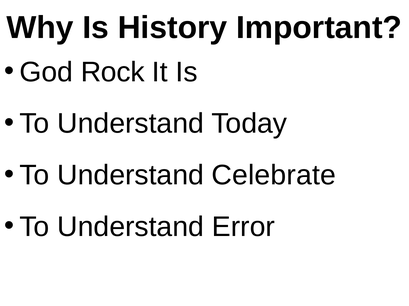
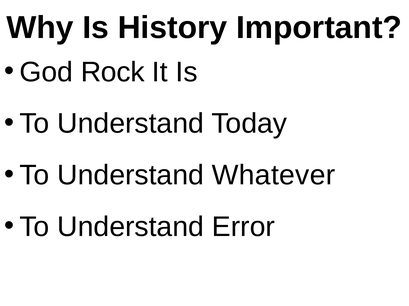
Celebrate: Celebrate -> Whatever
